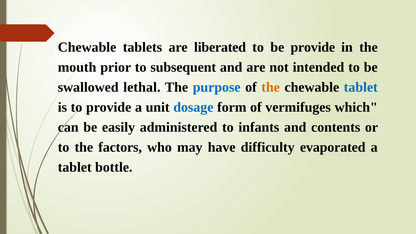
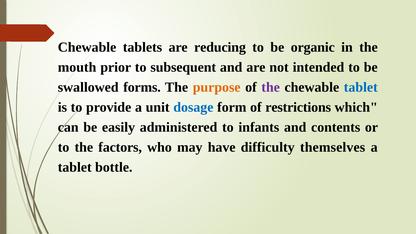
liberated: liberated -> reducing
be provide: provide -> organic
lethal: lethal -> forms
purpose colour: blue -> orange
the at (271, 87) colour: orange -> purple
vermifuges: vermifuges -> restrictions
evaporated: evaporated -> themselves
